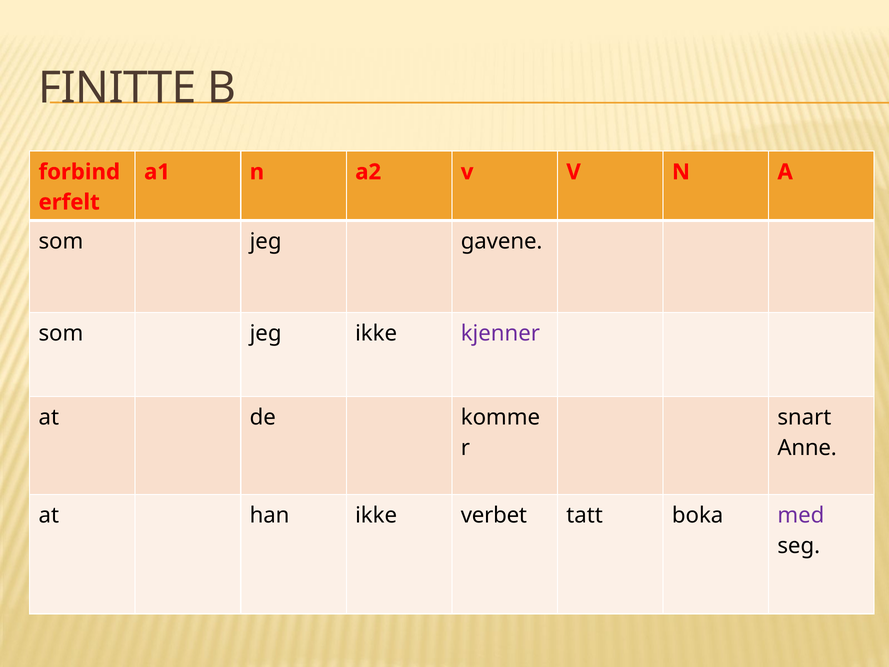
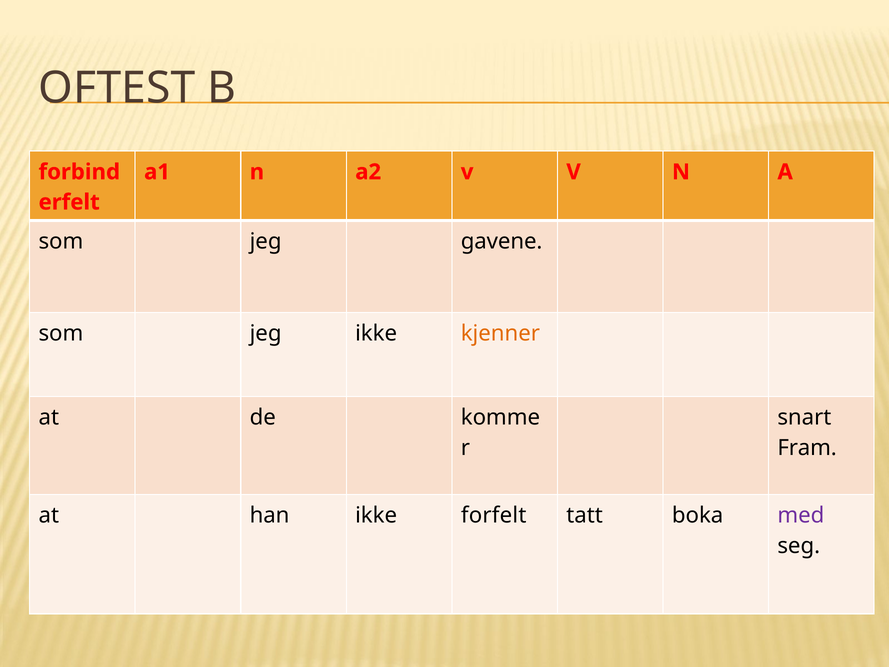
FINITTE: FINITTE -> OFTEST
kjenner colour: purple -> orange
Anne: Anne -> Fram
verbet: verbet -> forfelt
